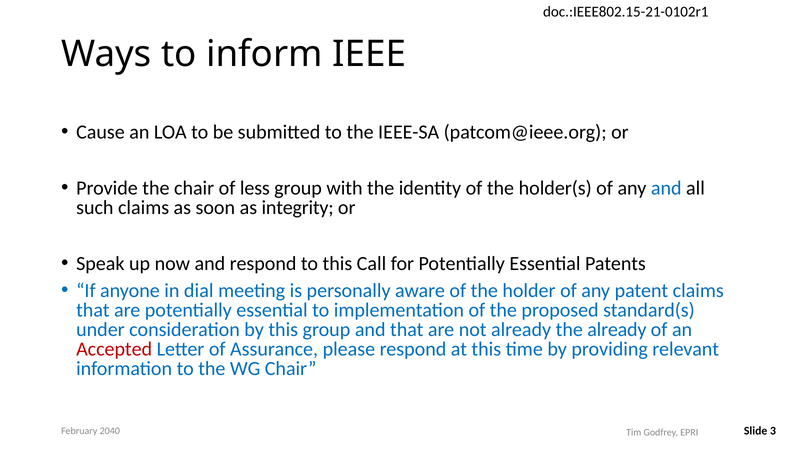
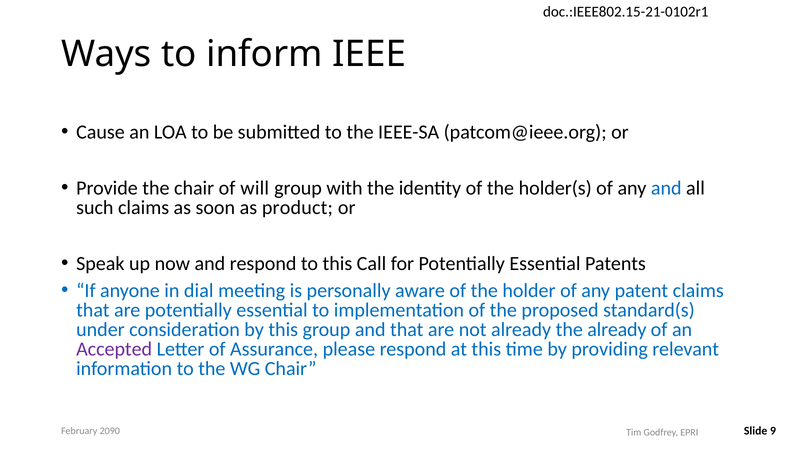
less: less -> will
integrity: integrity -> product
Accepted colour: red -> purple
3: 3 -> 9
2040: 2040 -> 2090
